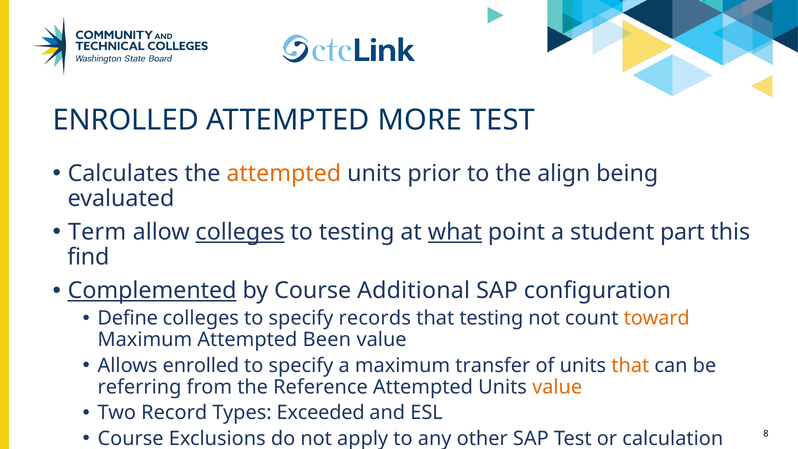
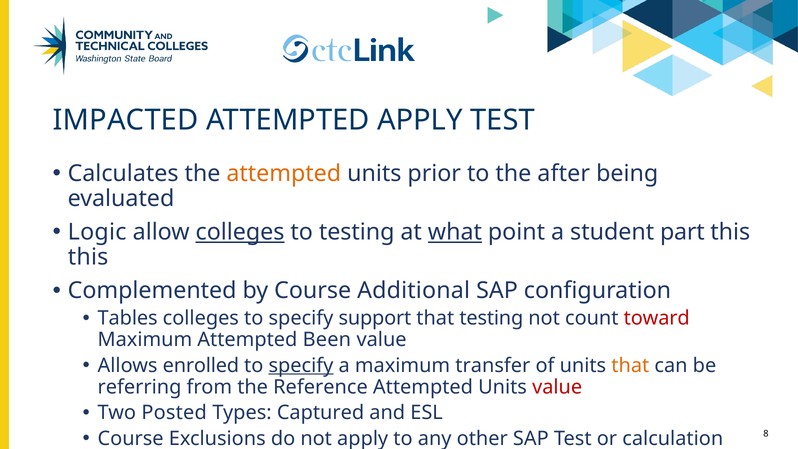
ENROLLED at (126, 120): ENROLLED -> IMPACTED
ATTEMPTED MORE: MORE -> APPLY
align: align -> after
Term: Term -> Logic
find at (88, 257): find -> this
Complemented underline: present -> none
Define: Define -> Tables
records: records -> support
toward colour: orange -> red
specify at (301, 365) underline: none -> present
value at (557, 387) colour: orange -> red
Record: Record -> Posted
Exceeded: Exceeded -> Captured
